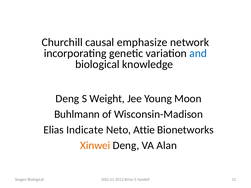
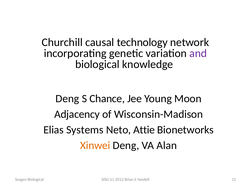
emphasize: emphasize -> technology
and colour: blue -> purple
Weight: Weight -> Chance
Buhlmann: Buhlmann -> Adjacency
Indicate: Indicate -> Systems
